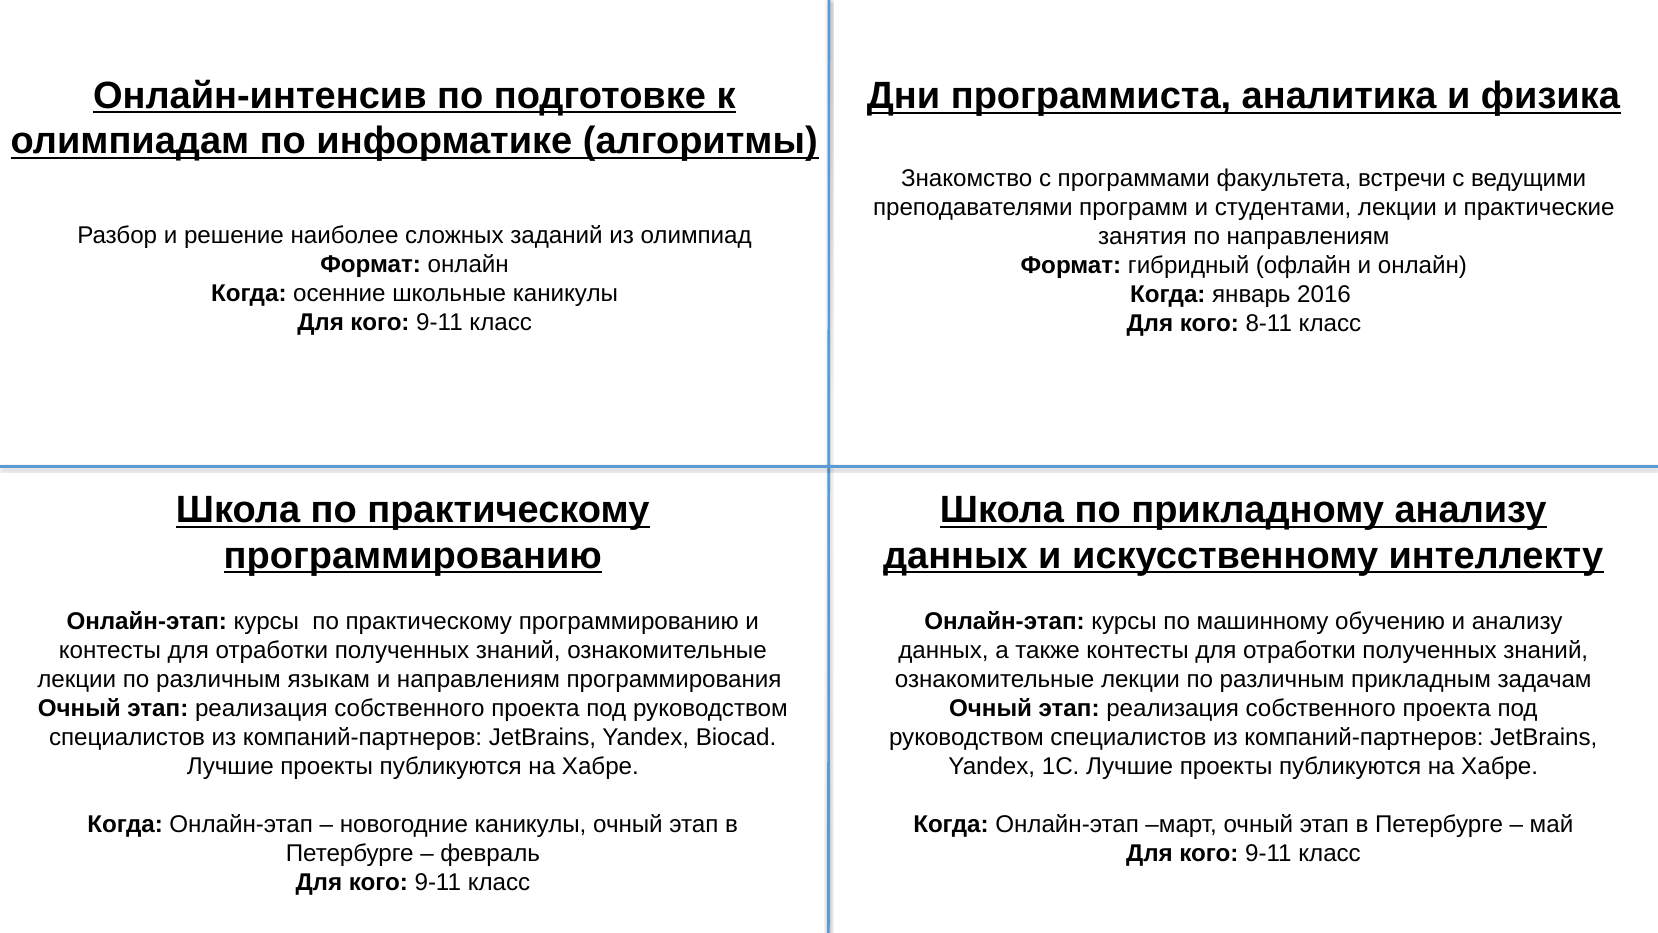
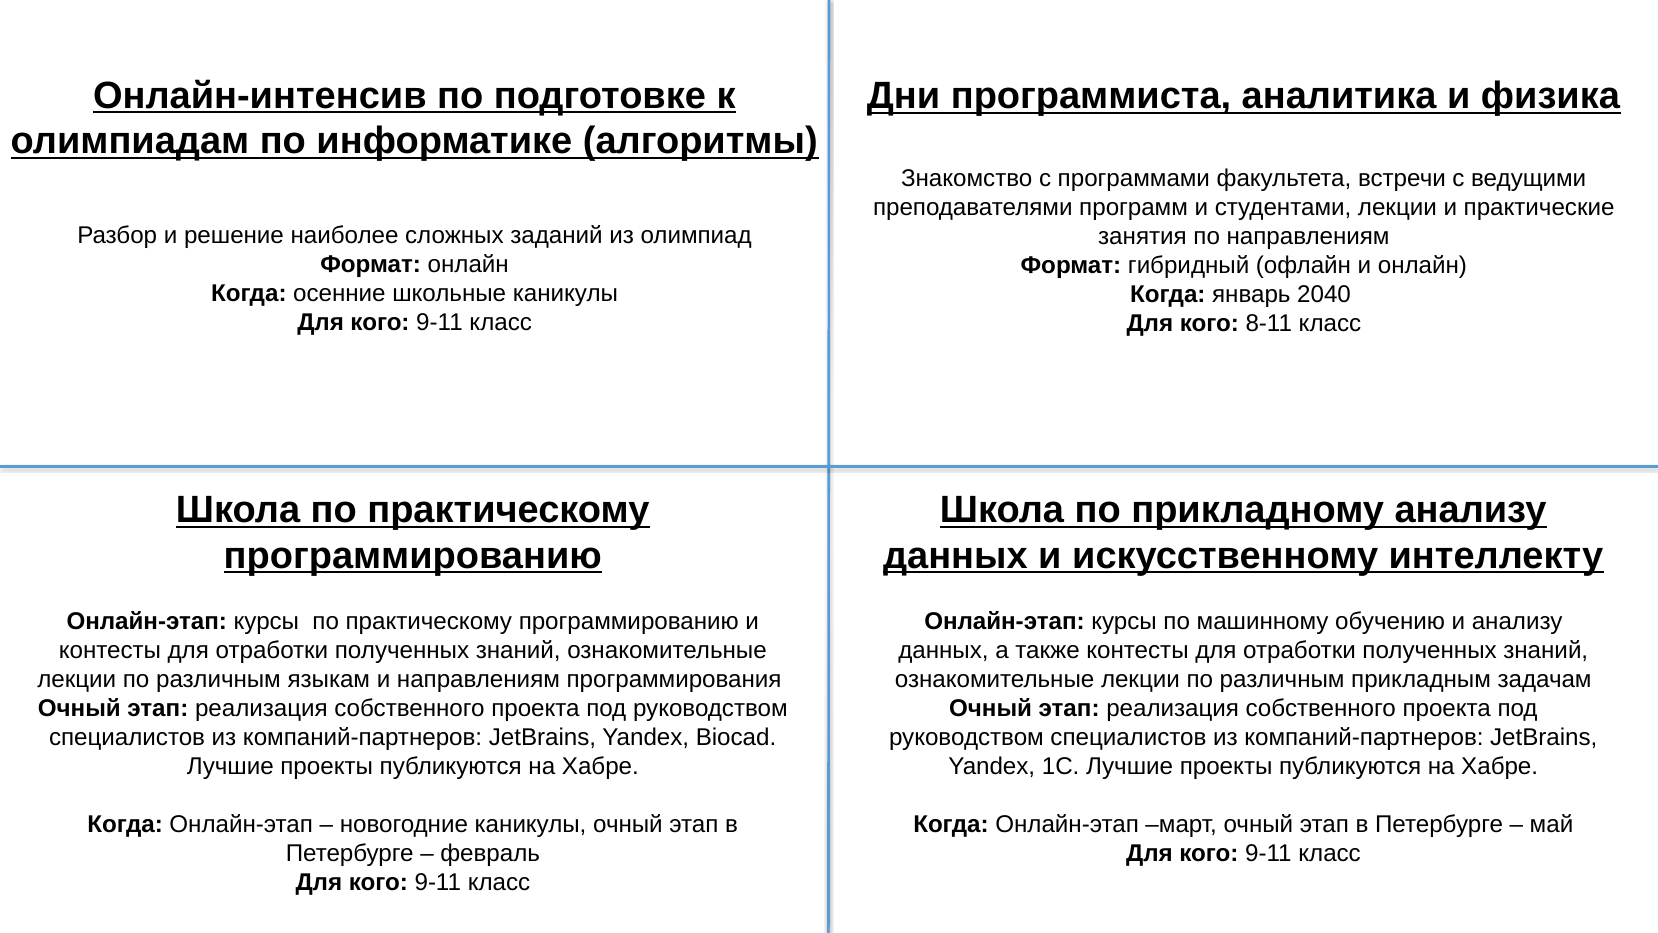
2016: 2016 -> 2040
